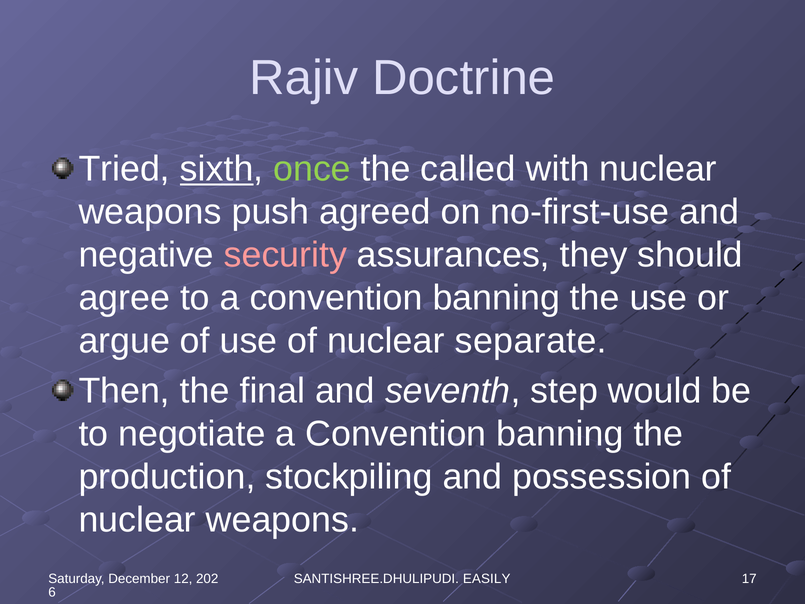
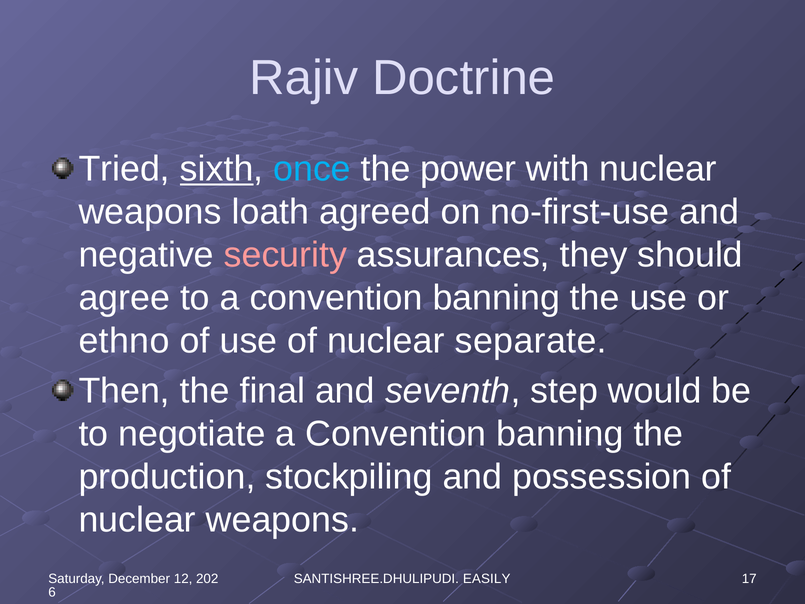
once colour: light green -> light blue
called: called -> power
push: push -> loath
argue: argue -> ethno
